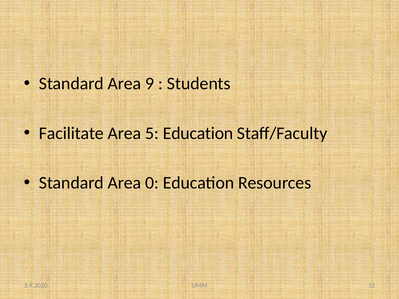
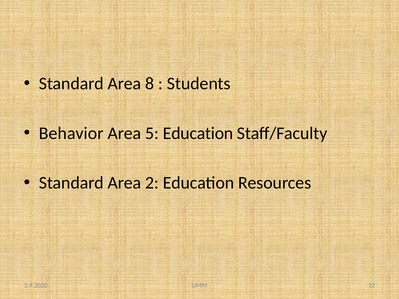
9: 9 -> 8
Facilitate: Facilitate -> Behavior
0: 0 -> 2
